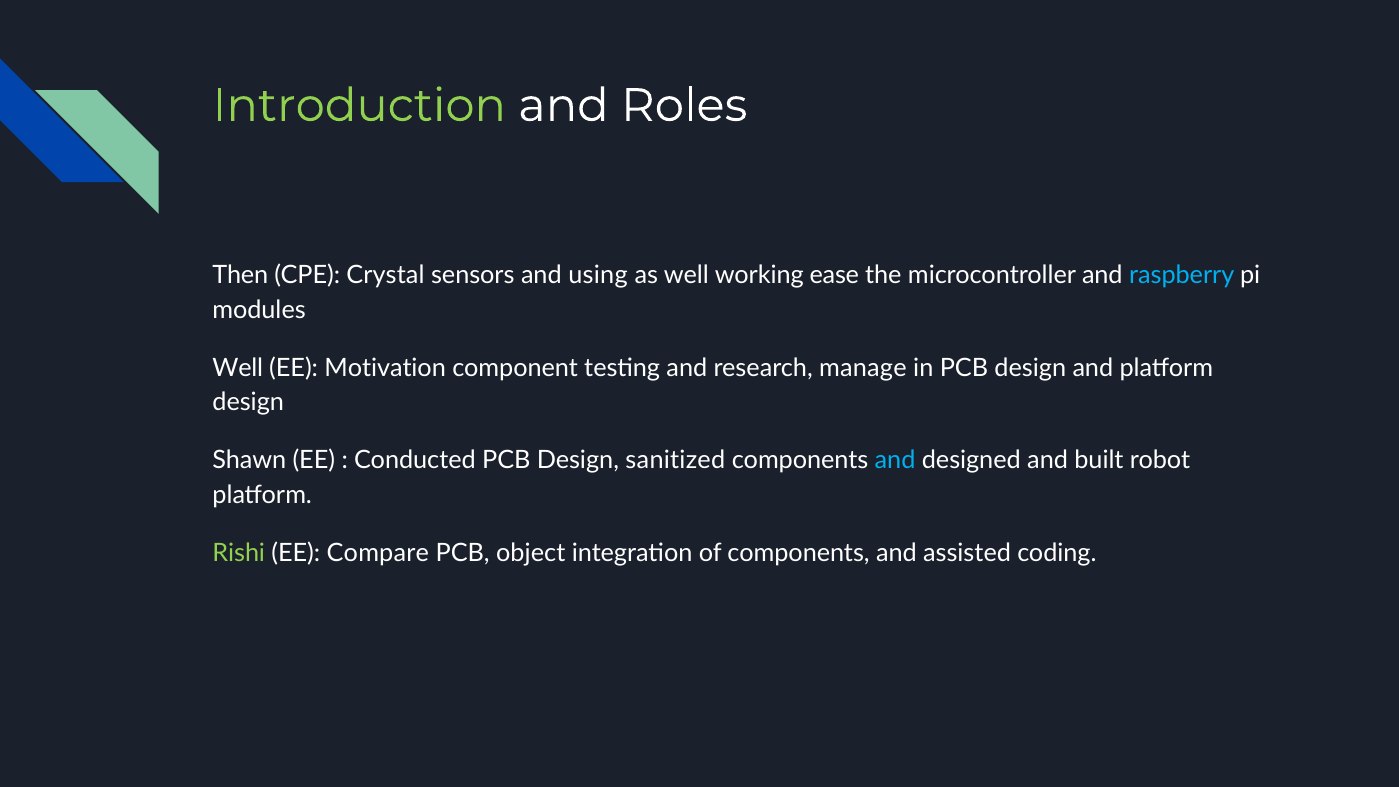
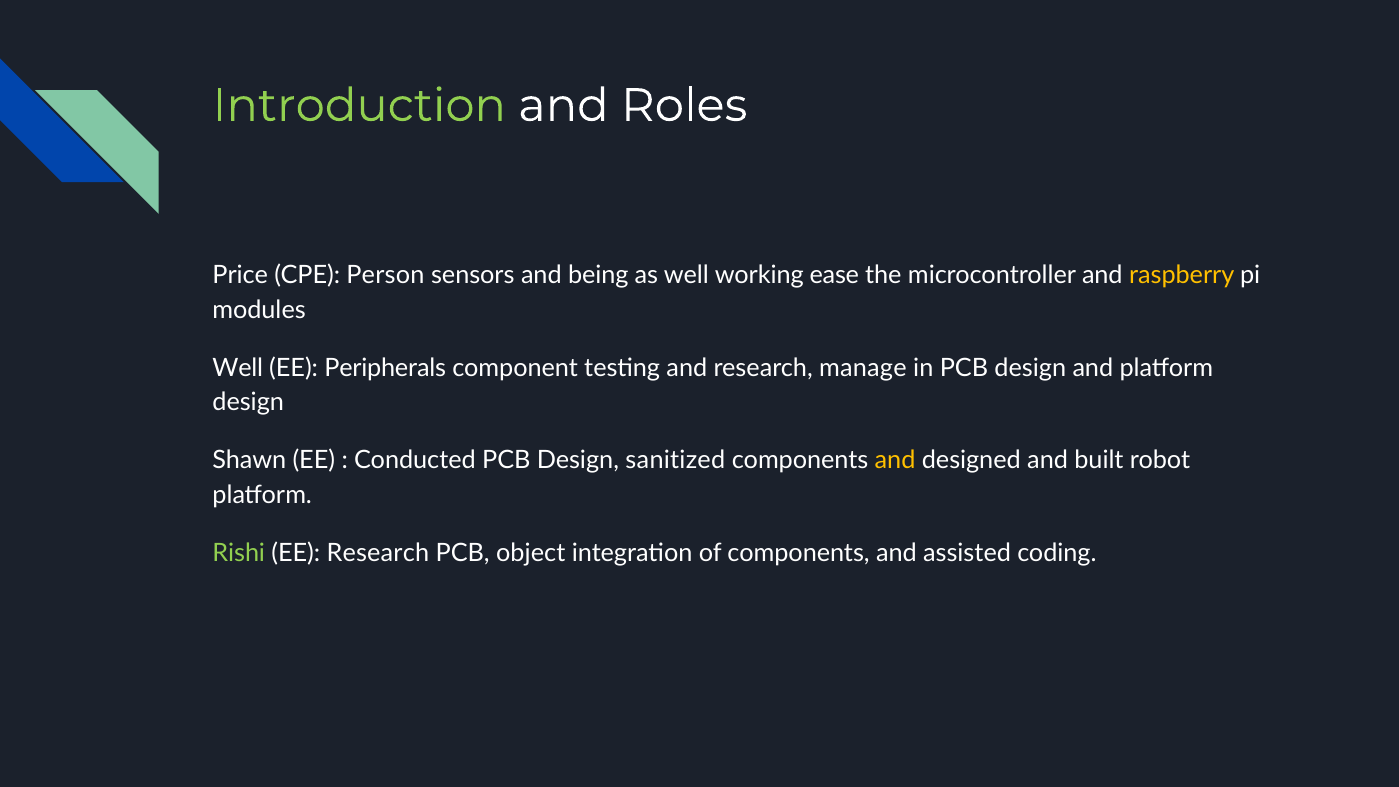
Then: Then -> Price
Crystal: Crystal -> Person
using: using -> being
raspberry colour: light blue -> yellow
Motivation: Motivation -> Peripherals
and at (895, 461) colour: light blue -> yellow
EE Compare: Compare -> Research
